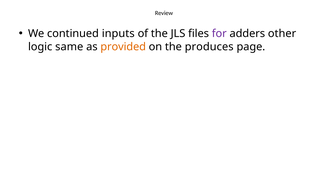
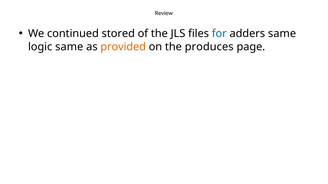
inputs: inputs -> stored
for colour: purple -> blue
adders other: other -> same
